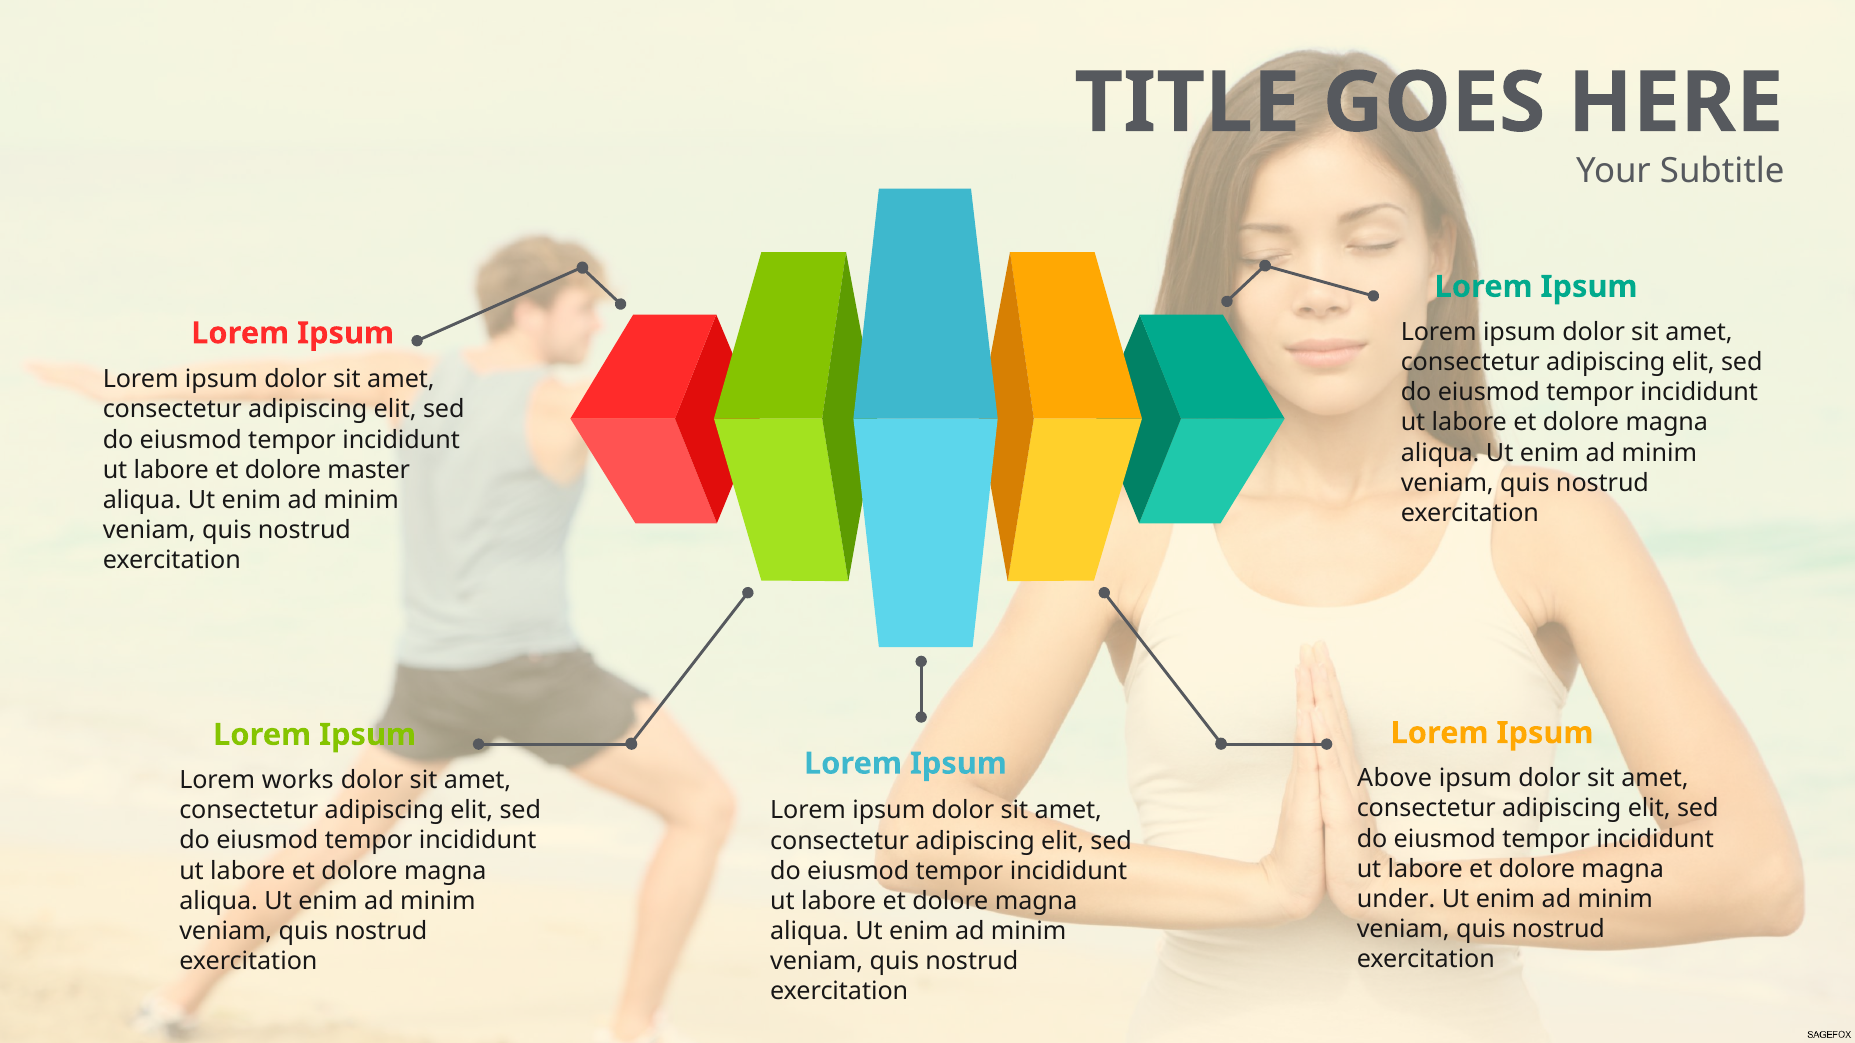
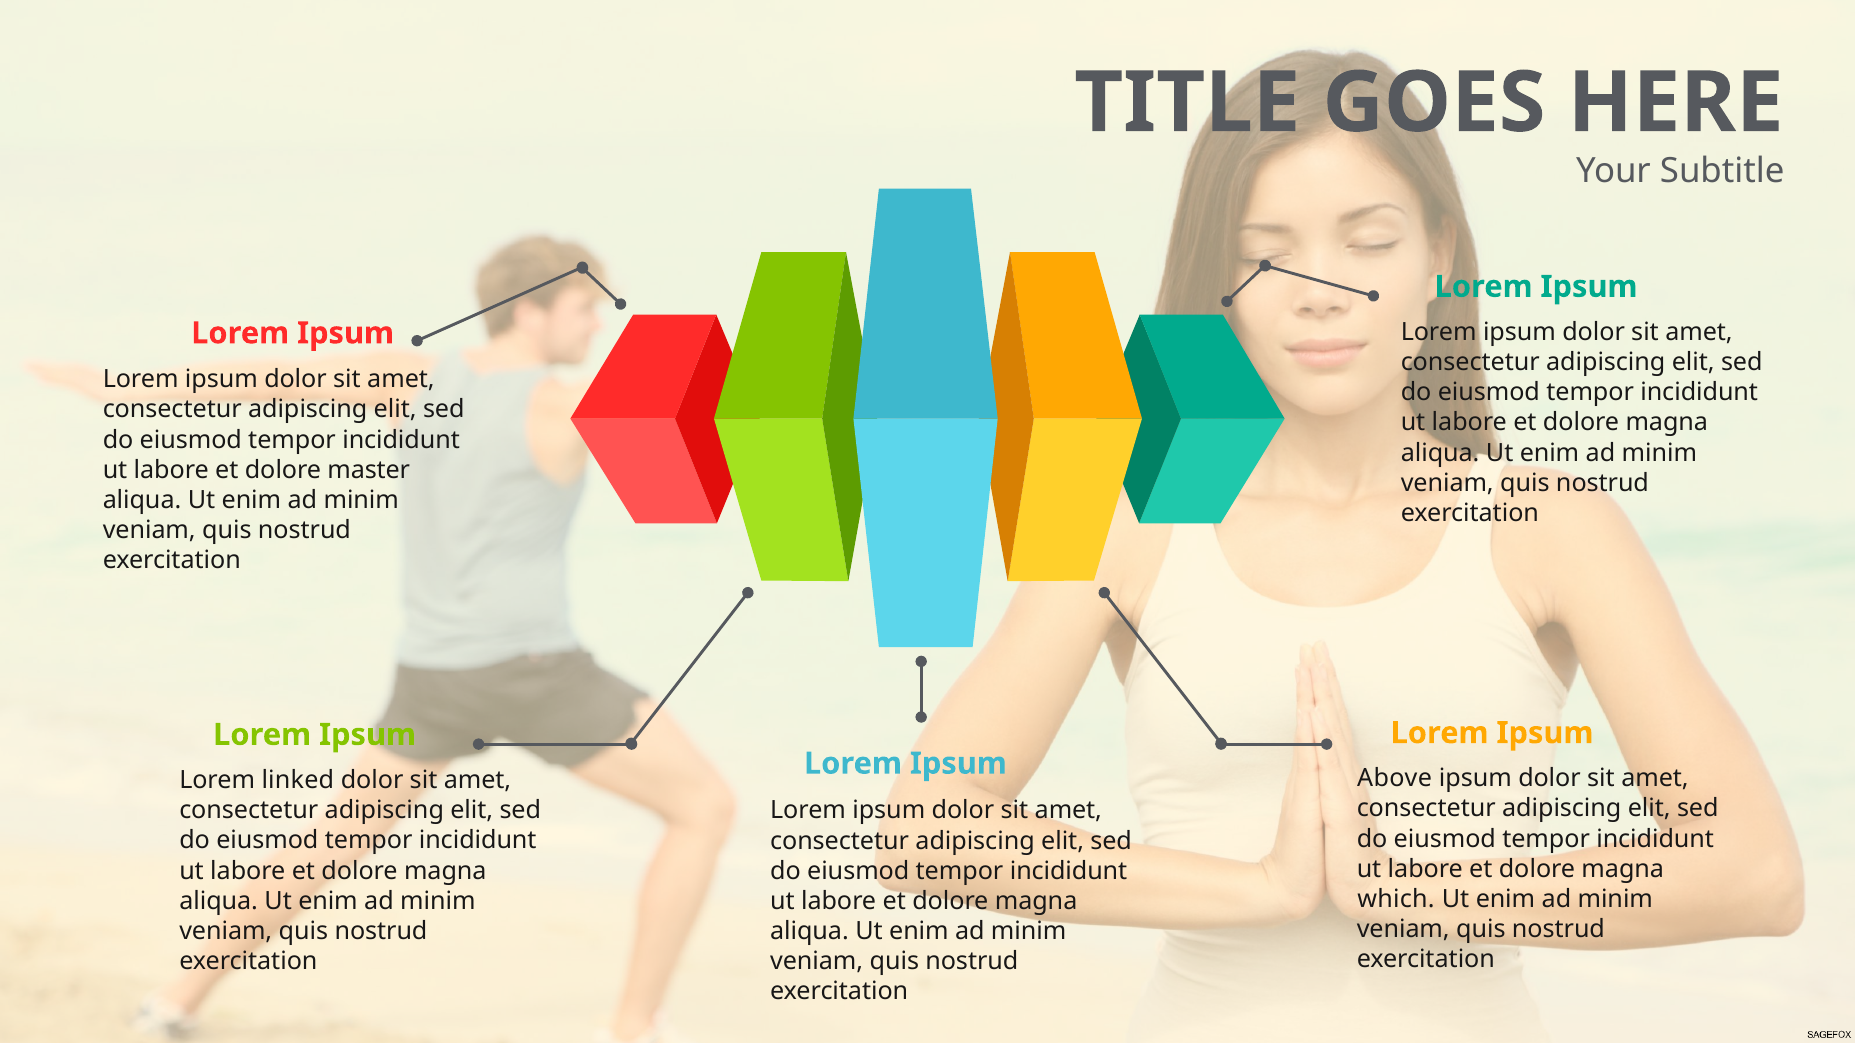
works: works -> linked
under: under -> which
